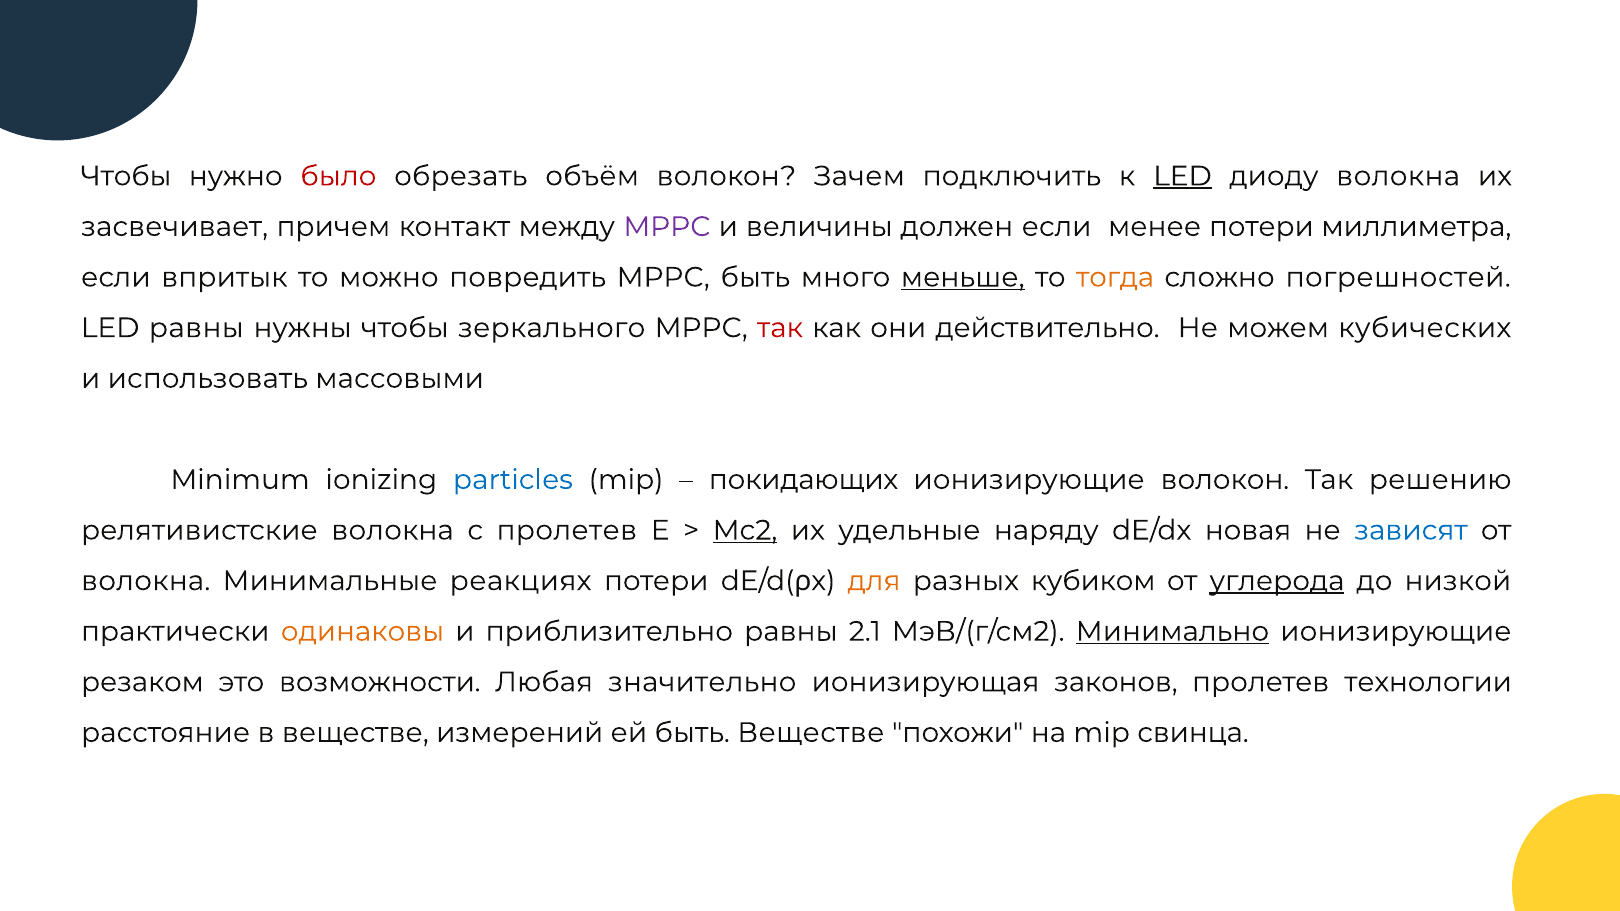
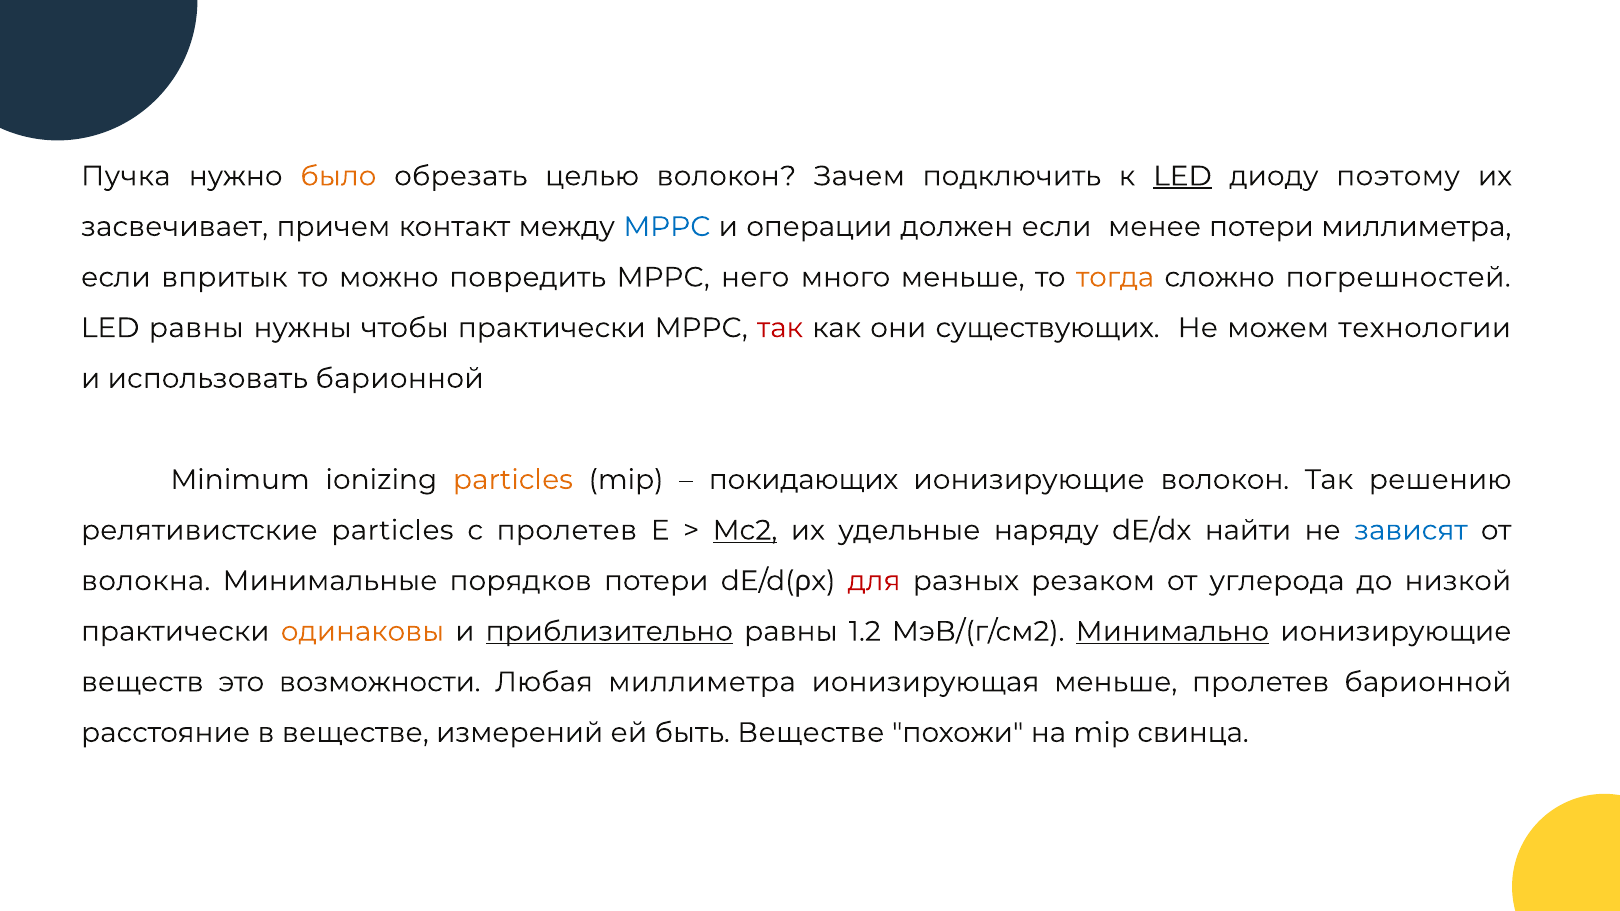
Чтобы at (126, 176): Чтобы -> Пучка
было colour: red -> orange
объём: объём -> целью
диоду волокна: волокна -> поэтому
MPPC at (667, 227) colour: purple -> blue
величины: величины -> операции
MPPC быть: быть -> него
меньше at (963, 277) underline: present -> none
чтобы зеркального: зеркального -> практически
действительно: действительно -> существующих
кубических: кубических -> технологии
использовать массовыми: массовыми -> барионной
particles at (513, 480) colour: blue -> orange
релятивистские волокна: волокна -> particles
новая: новая -> найти
реакциях: реакциях -> порядков
для colour: orange -> red
кубиком: кубиком -> резаком
углерода underline: present -> none
приблизительно underline: none -> present
2.1: 2.1 -> 1.2
резаком: резаком -> веществ
Любая значительно: значительно -> миллиметра
ионизирующая законов: законов -> меньше
пролетев технологии: технологии -> барионной
